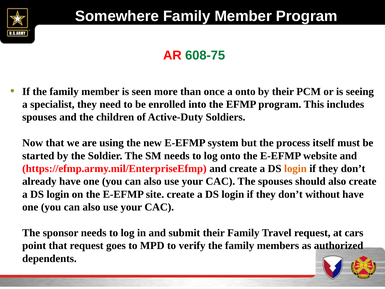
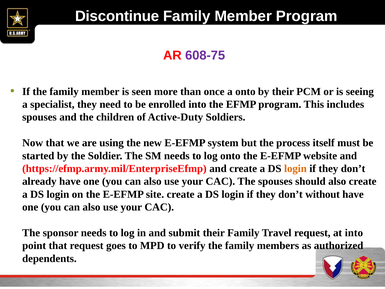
Somewhere: Somewhere -> Discontinue
608-75 colour: green -> purple
at cars: cars -> into
